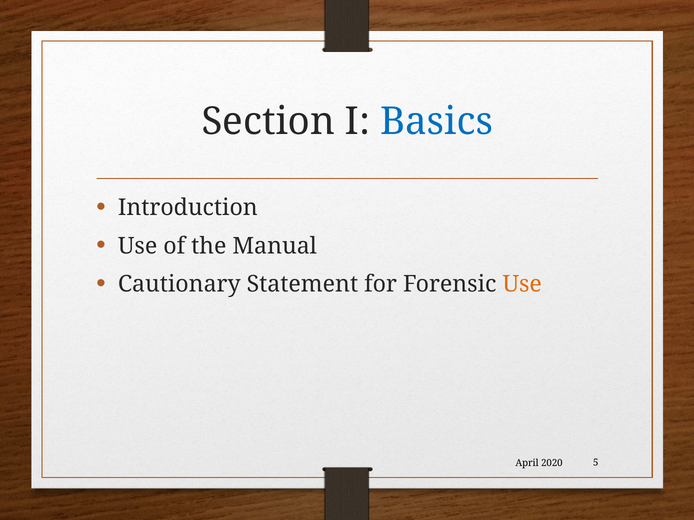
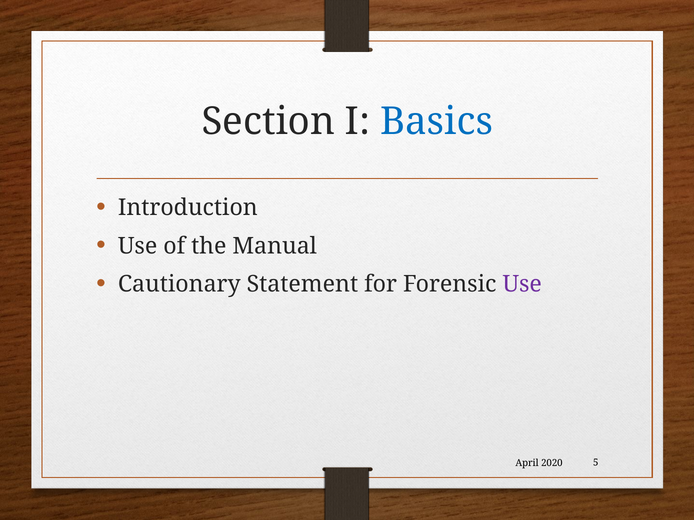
Use at (522, 284) colour: orange -> purple
